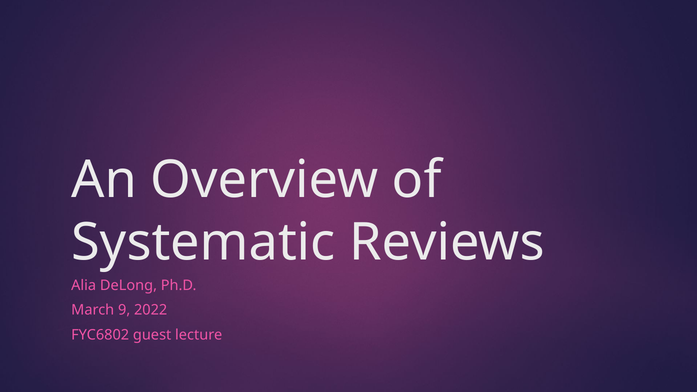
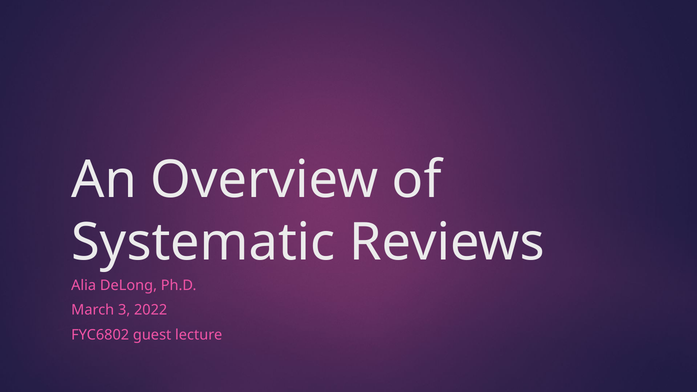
9: 9 -> 3
